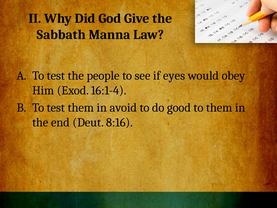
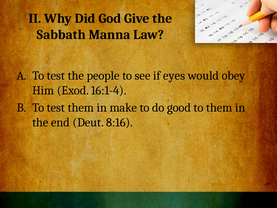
avoid: avoid -> make
